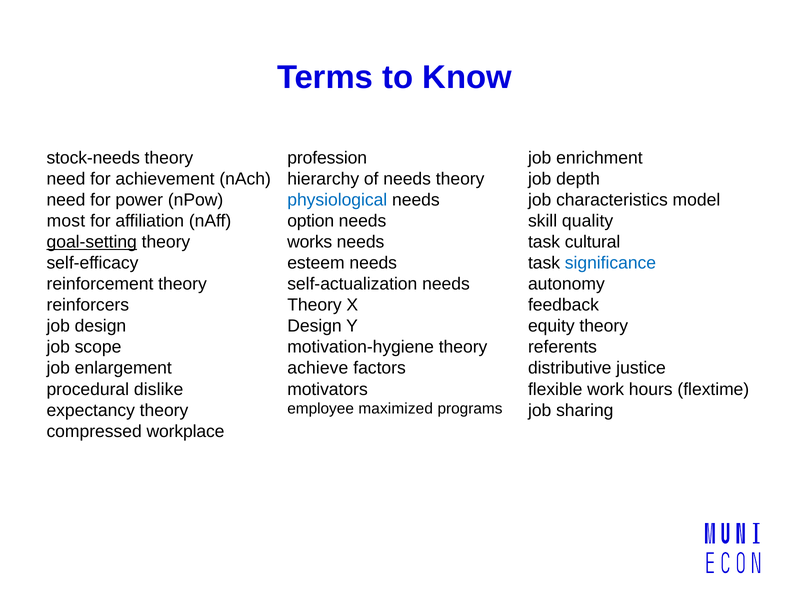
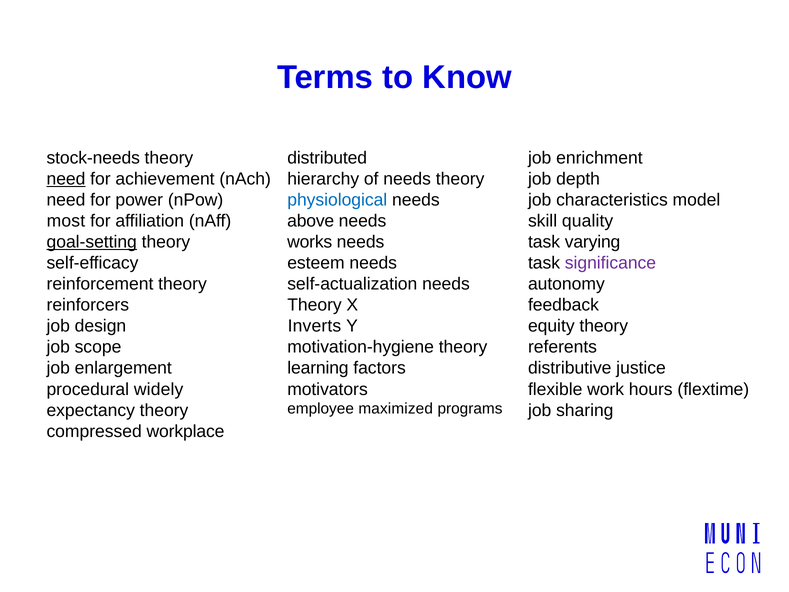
profession: profession -> distributed
need at (66, 179) underline: none -> present
option: option -> above
cultural: cultural -> varying
significance colour: blue -> purple
Design at (315, 326): Design -> Inverts
achieve: achieve -> learning
dislike: dislike -> widely
